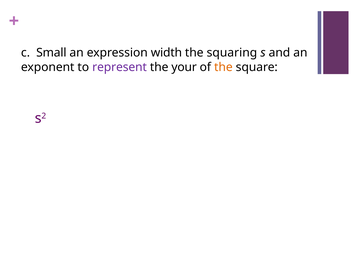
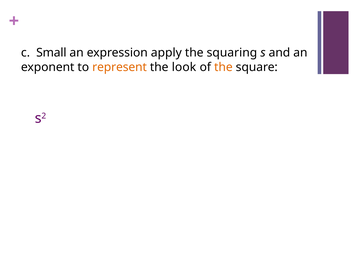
width: width -> apply
represent colour: purple -> orange
your: your -> look
